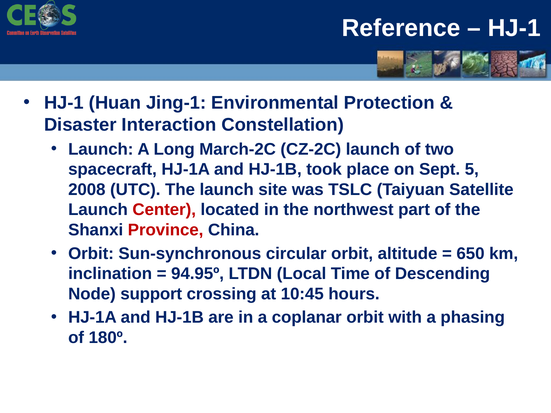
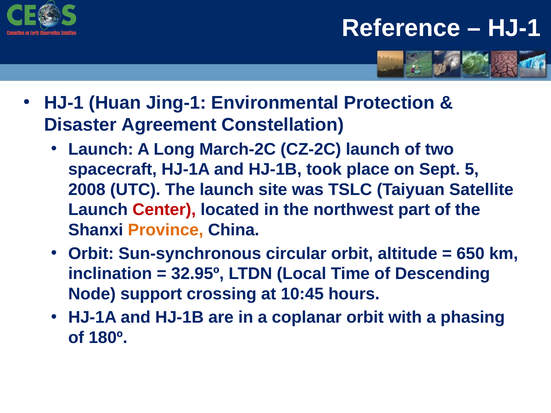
Interaction: Interaction -> Agreement
Province colour: red -> orange
94.95º: 94.95º -> 32.95º
